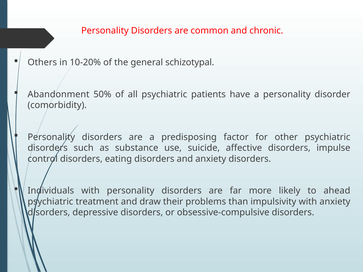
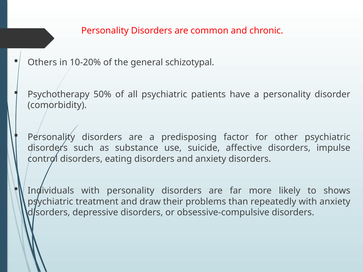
Abandonment: Abandonment -> Psychotherapy
ahead: ahead -> shows
impulsivity: impulsivity -> repeatedly
